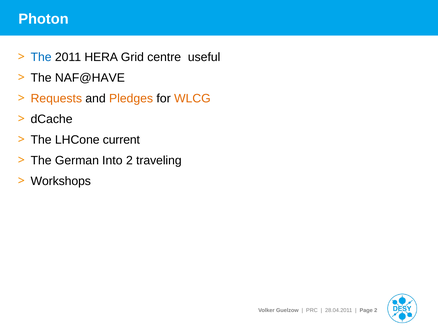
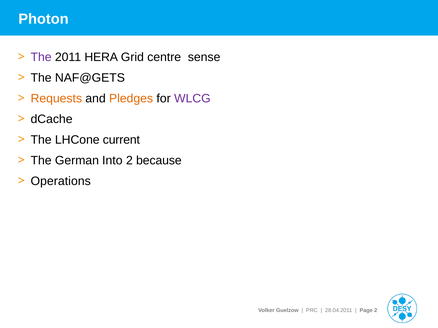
The at (41, 57) colour: blue -> purple
useful: useful -> sense
NAF@HAVE: NAF@HAVE -> NAF@GETS
WLCG colour: orange -> purple
traveling: traveling -> because
Workshops: Workshops -> Operations
